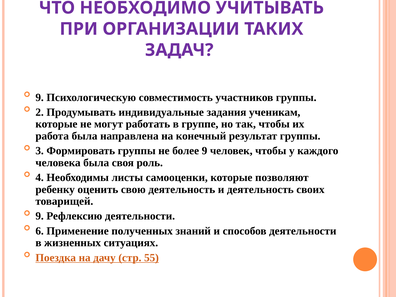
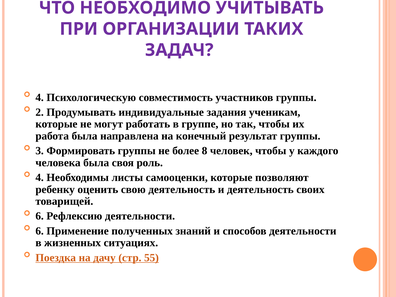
9 at (40, 97): 9 -> 4
более 9: 9 -> 8
9 at (40, 216): 9 -> 6
